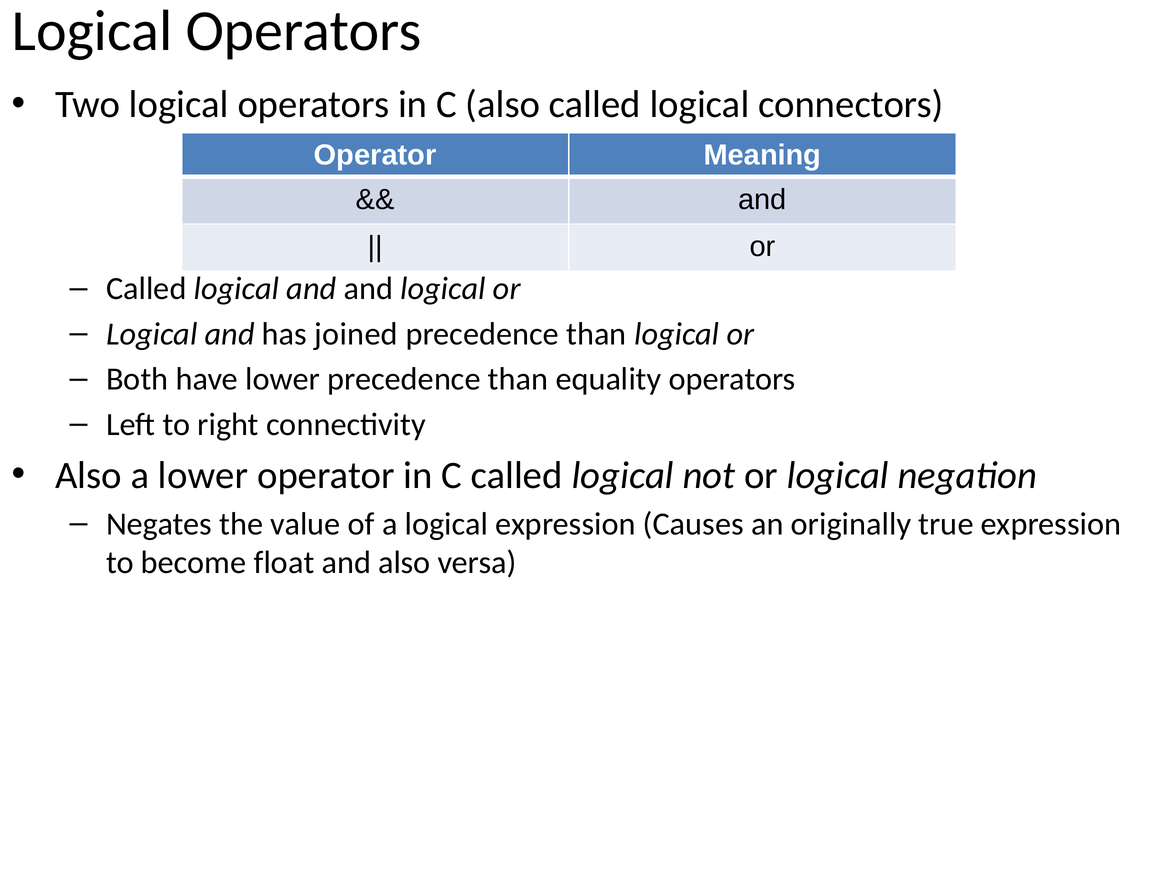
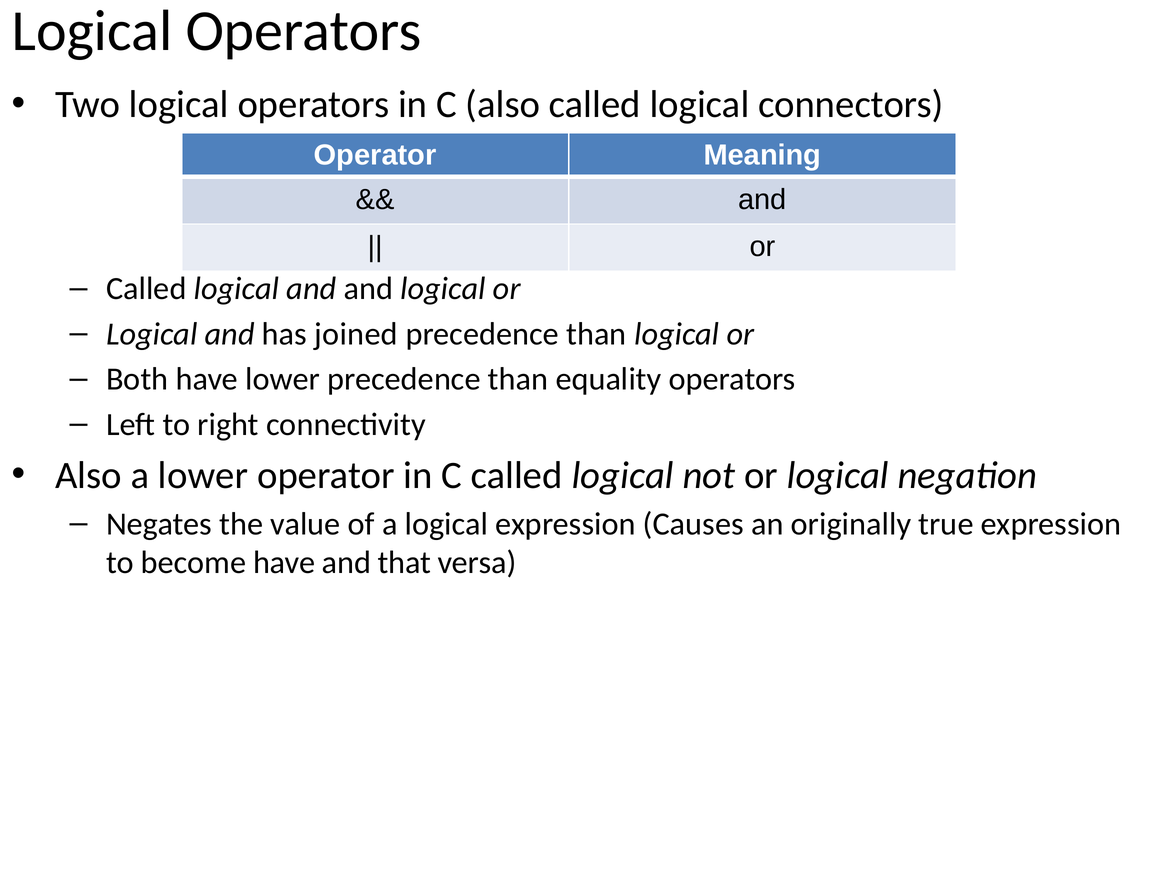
become float: float -> have
and also: also -> that
